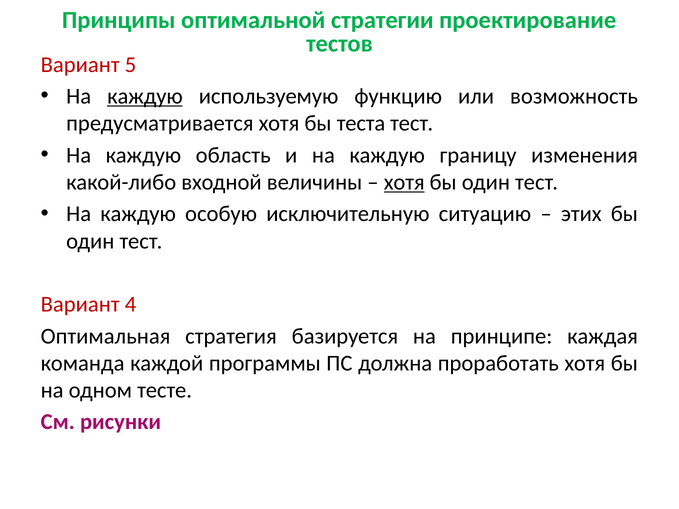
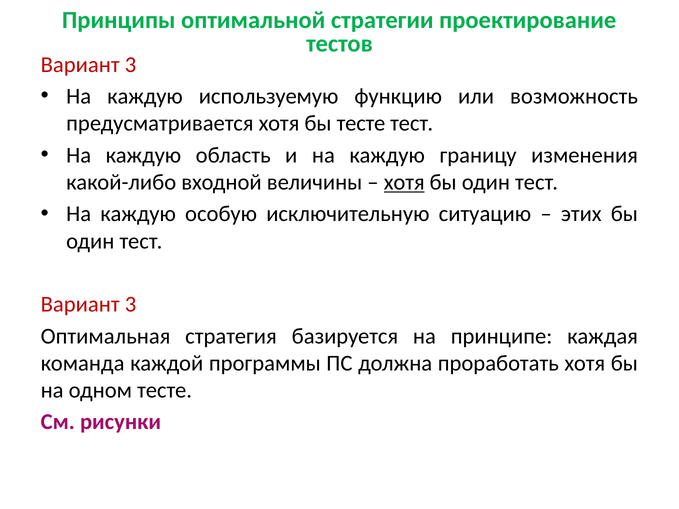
5 at (130, 65): 5 -> 3
каждую at (145, 96) underline: present -> none
бы теста: теста -> тесте
4 at (130, 305): 4 -> 3
